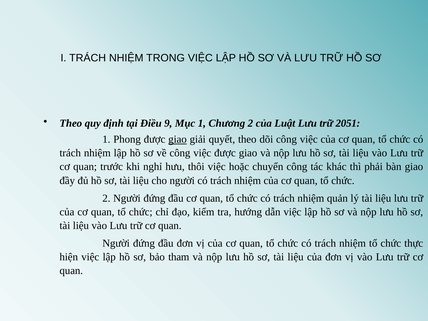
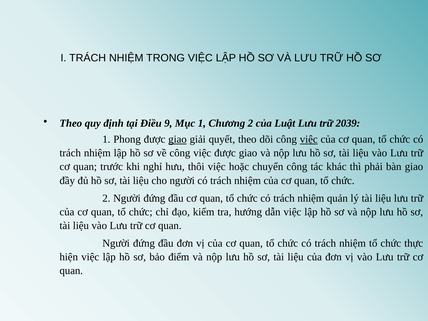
2051: 2051 -> 2039
việc at (309, 139) underline: none -> present
tham: tham -> điểm
